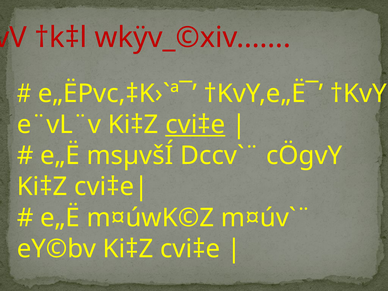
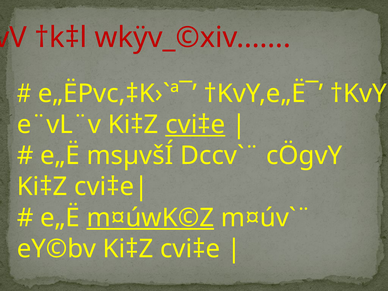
m¤úwK©Z underline: none -> present
